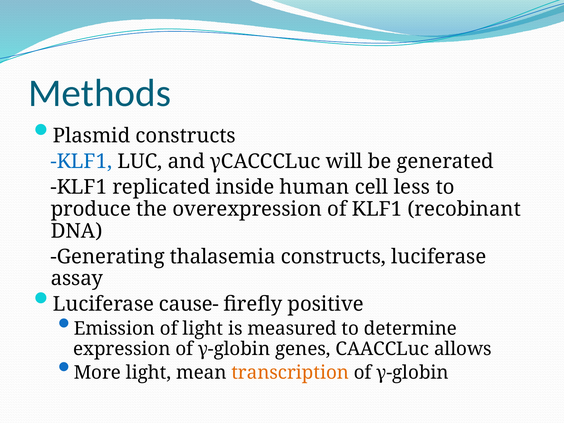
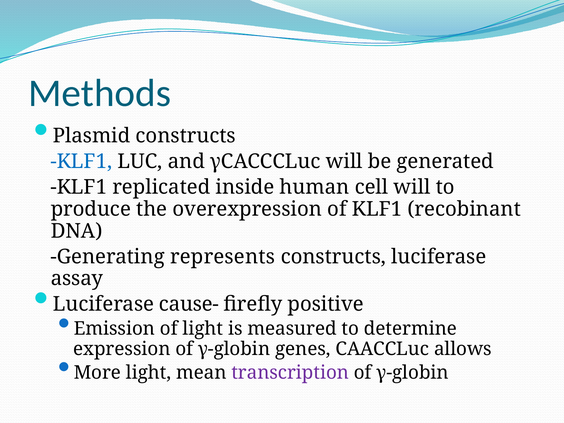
cell less: less -> will
thalasemia: thalasemia -> represents
transcription colour: orange -> purple
